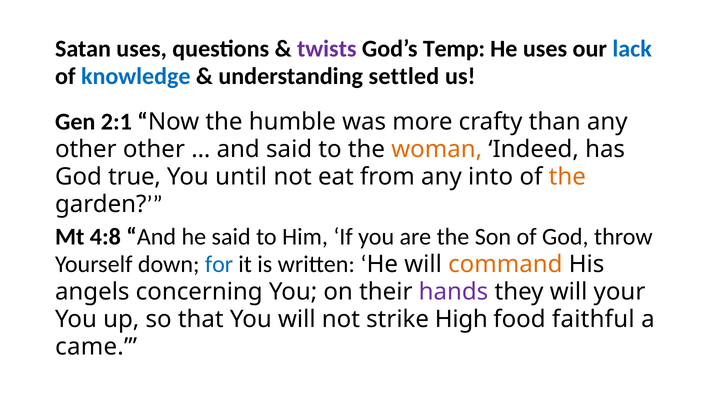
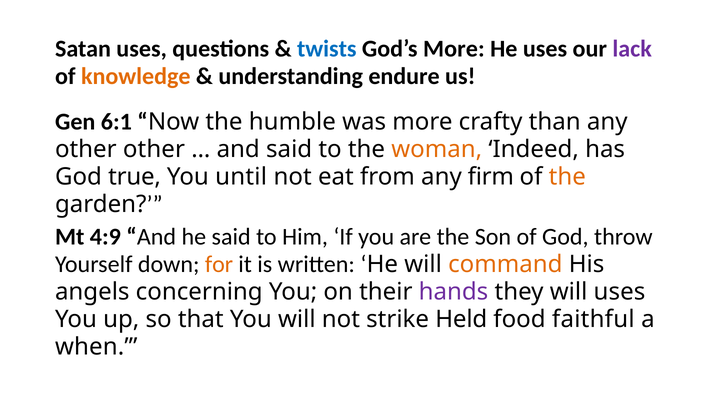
twists colour: purple -> blue
God’s Temp: Temp -> More
lack colour: blue -> purple
knowledge colour: blue -> orange
settled: settled -> endure
2:1: 2:1 -> 6:1
into: into -> firm
4:8: 4:8 -> 4:9
for colour: blue -> orange
will your: your -> uses
High: High -> Held
came: came -> when
